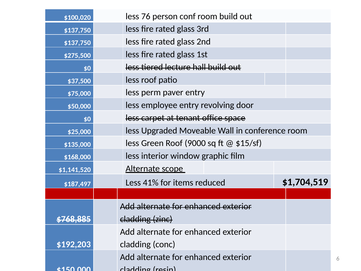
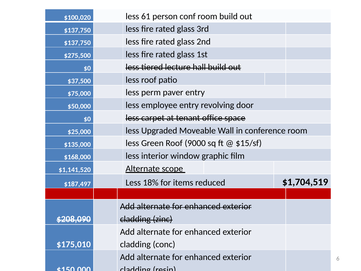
76: 76 -> 61
41%: 41% -> 18%
$768,885: $768,885 -> $208,090
$192,203: $192,203 -> $175,010
